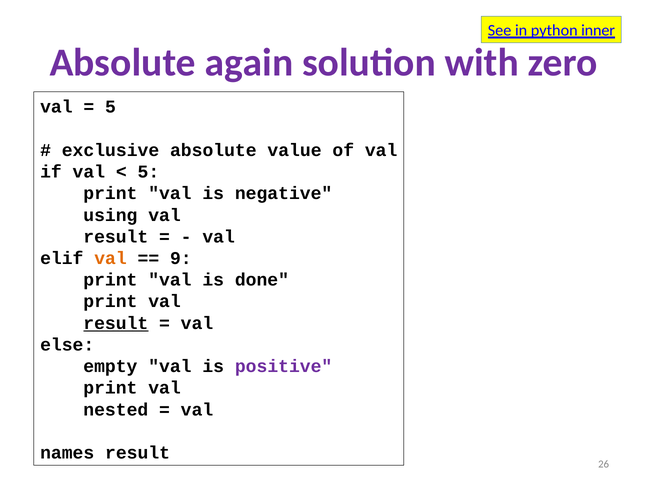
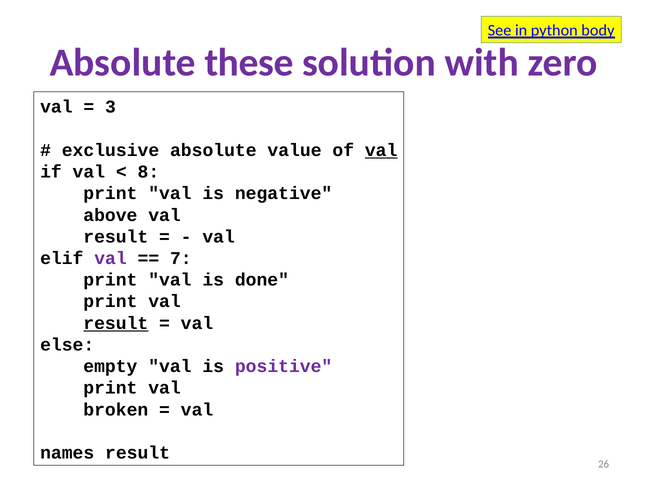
inner: inner -> body
again: again -> these
5 at (111, 107): 5 -> 3
val at (381, 150) underline: none -> present
5 at (148, 172): 5 -> 8
using: using -> above
val at (111, 258) colour: orange -> purple
9: 9 -> 7
nested: nested -> broken
